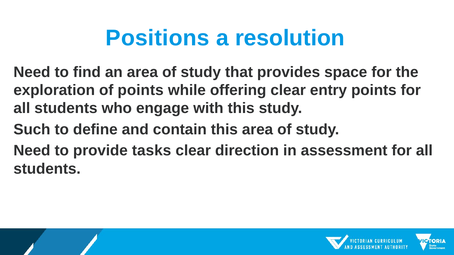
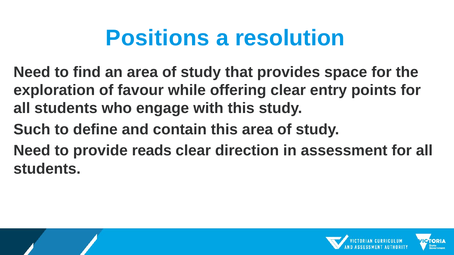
of points: points -> favour
tasks: tasks -> reads
